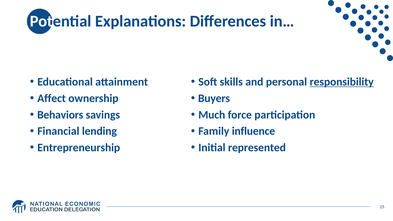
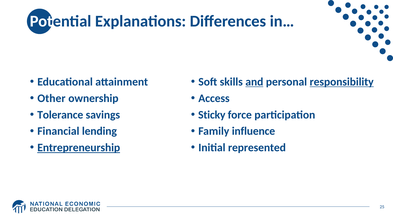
and underline: none -> present
Affect: Affect -> Other
Buyers: Buyers -> Access
Behaviors: Behaviors -> Tolerance
Much: Much -> Sticky
Entrepreneurship underline: none -> present
